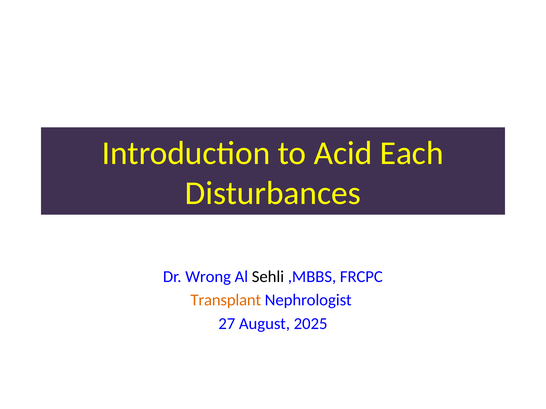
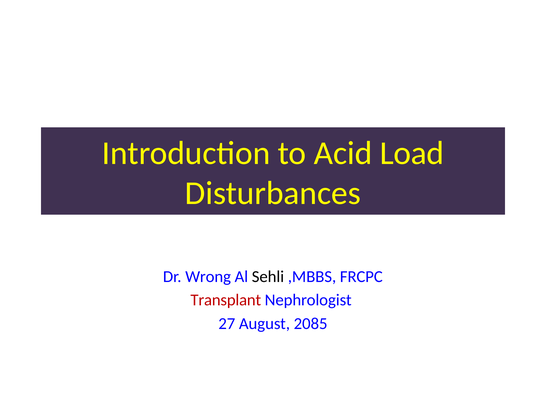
Each: Each -> Load
Transplant colour: orange -> red
2025: 2025 -> 2085
